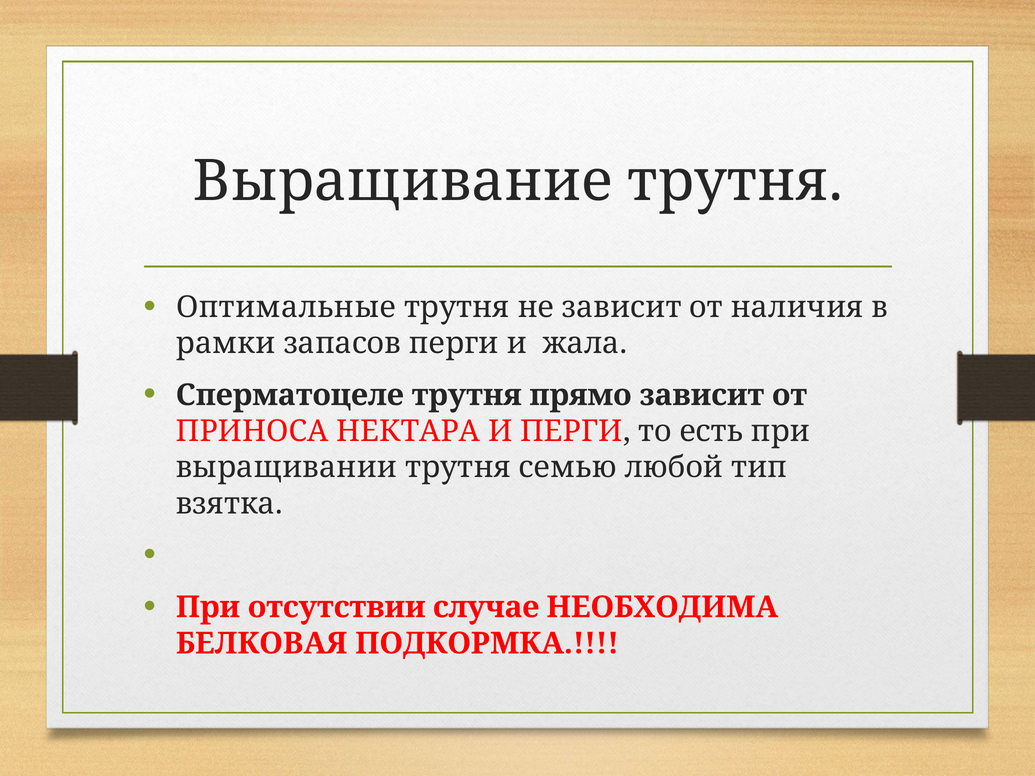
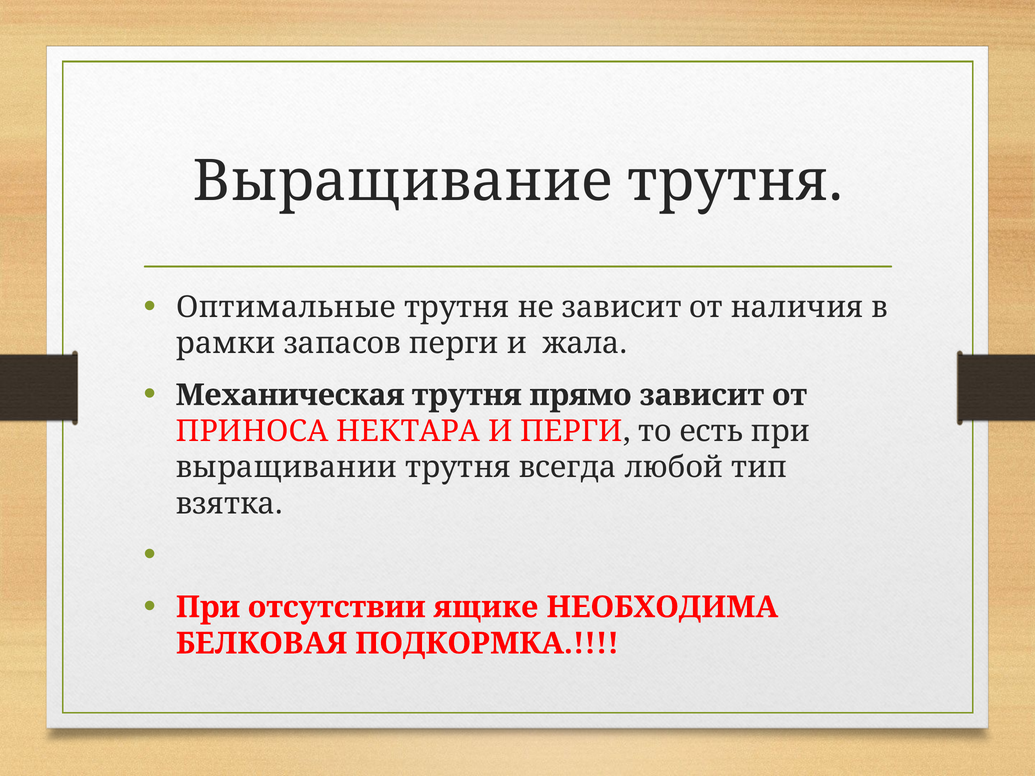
Сперматоцеле: Сперматоцеле -> Механическая
семью: семью -> всегда
случае: случае -> ящике
